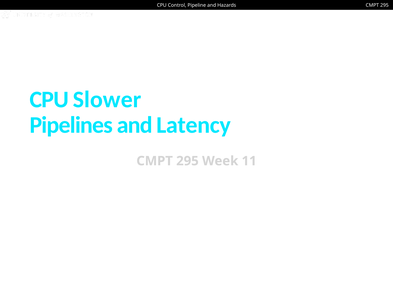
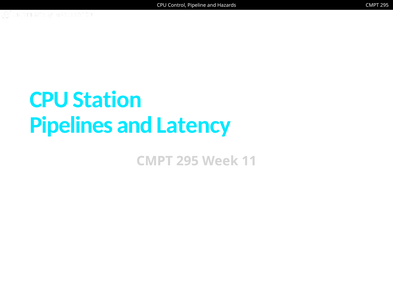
Slower: Slower -> Station
